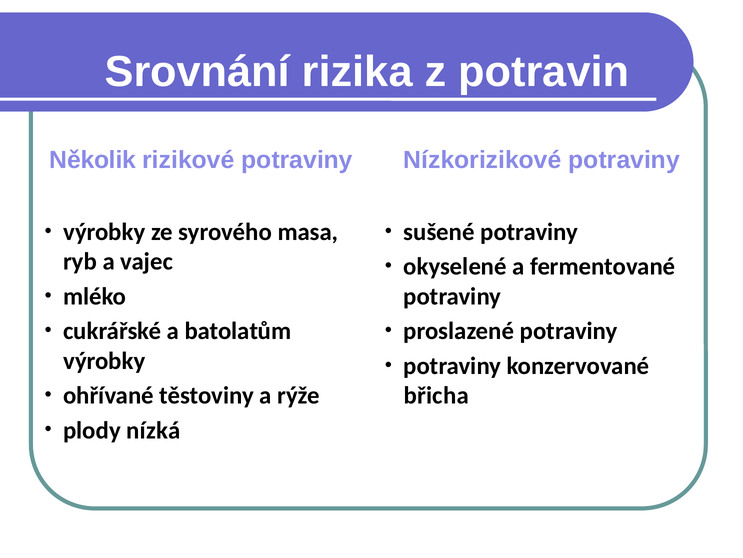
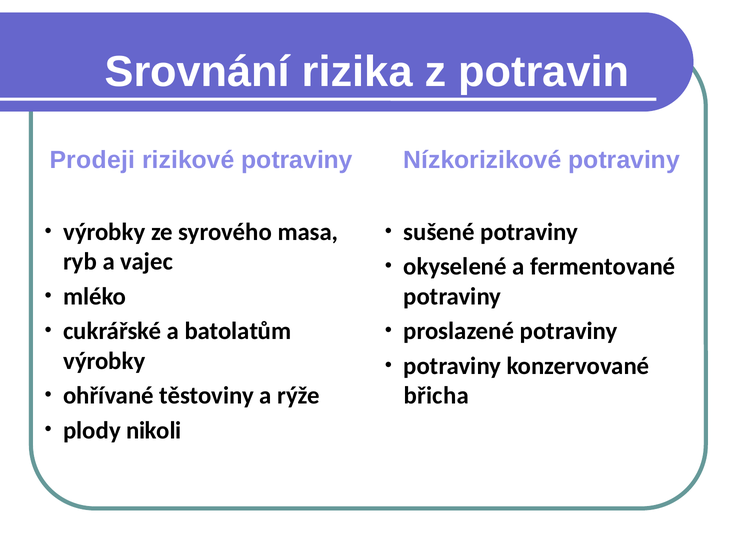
Několik: Několik -> Prodeji
nízká: nízká -> nikoli
